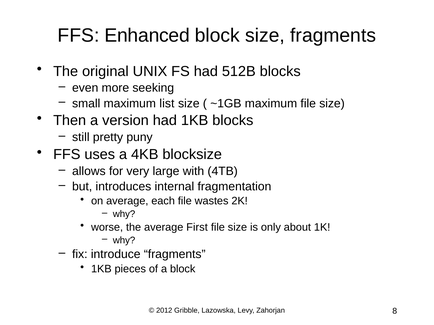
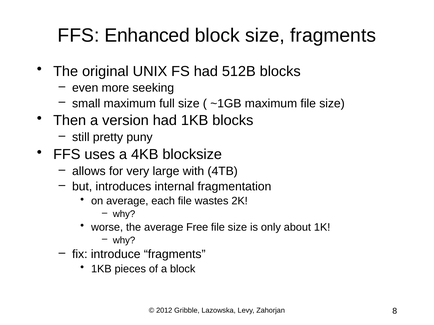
list: list -> full
First: First -> Free
